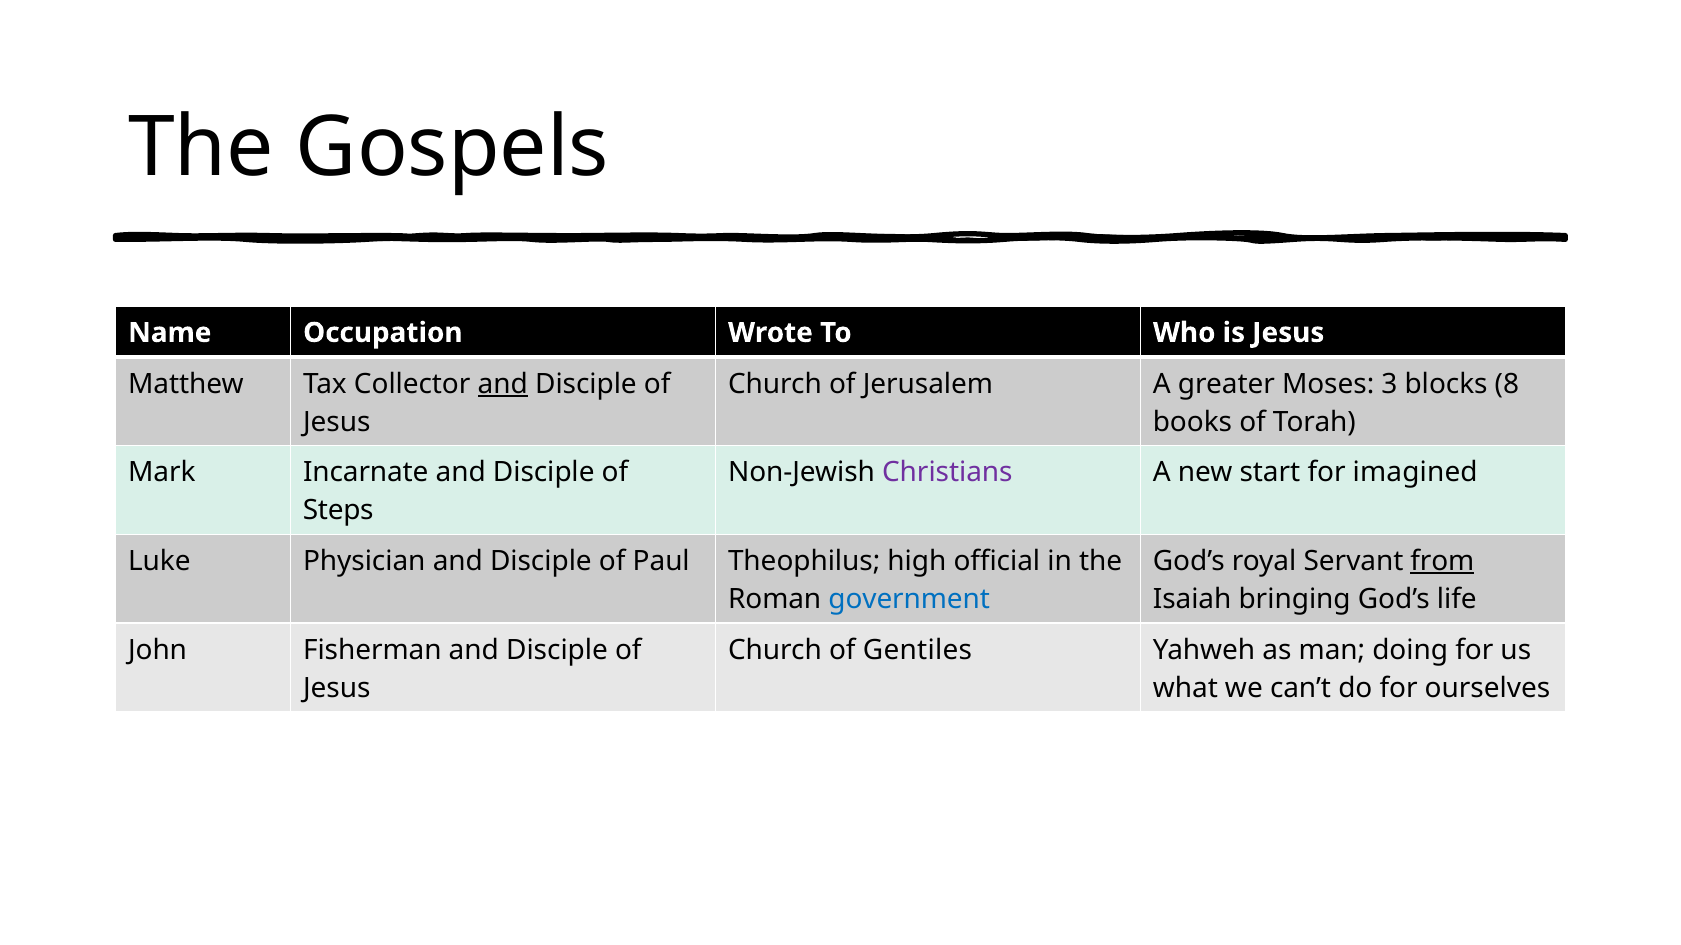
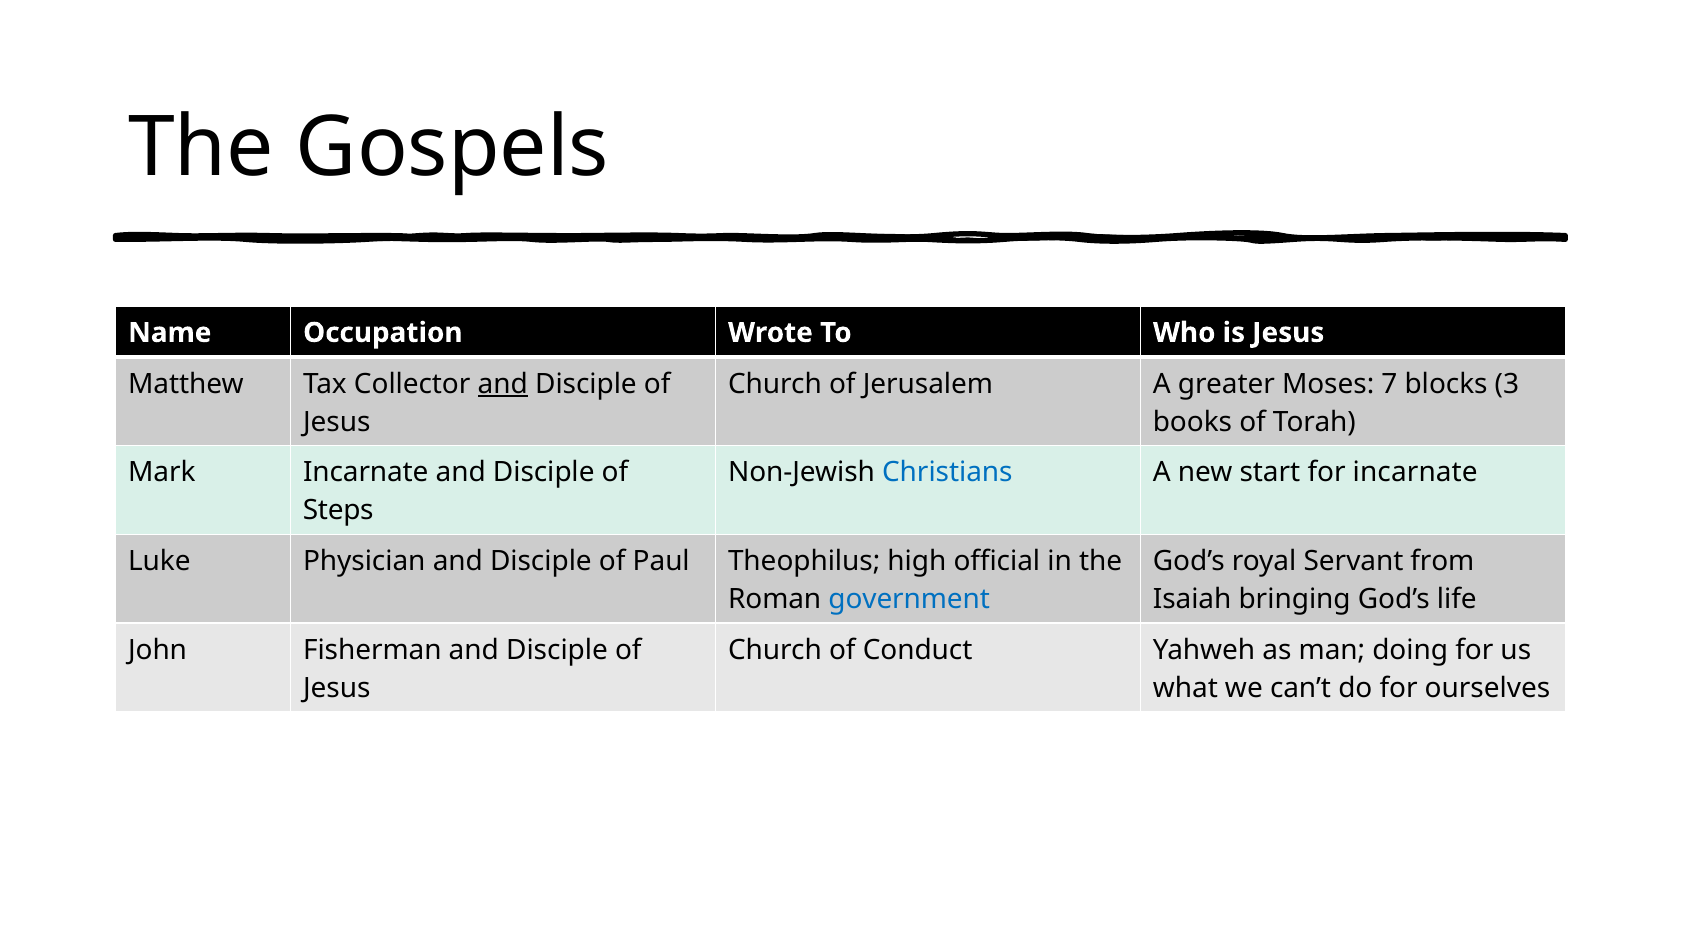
3: 3 -> 7
8: 8 -> 3
Christians colour: purple -> blue
for imagined: imagined -> incarnate
from underline: present -> none
Gentiles: Gentiles -> Conduct
